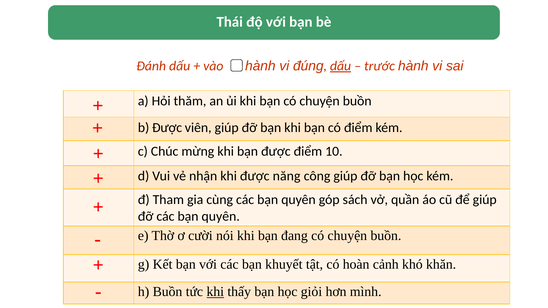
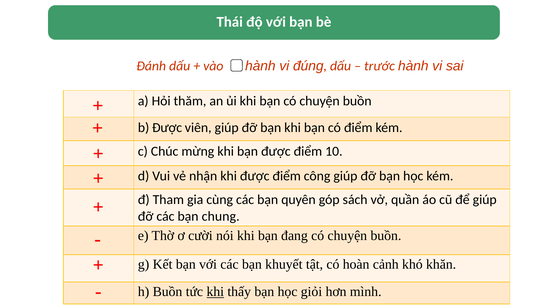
dấu at (341, 66) underline: present -> none
khi được năng: năng -> điểm
đỡ các bạn quyên: quyên -> chung
